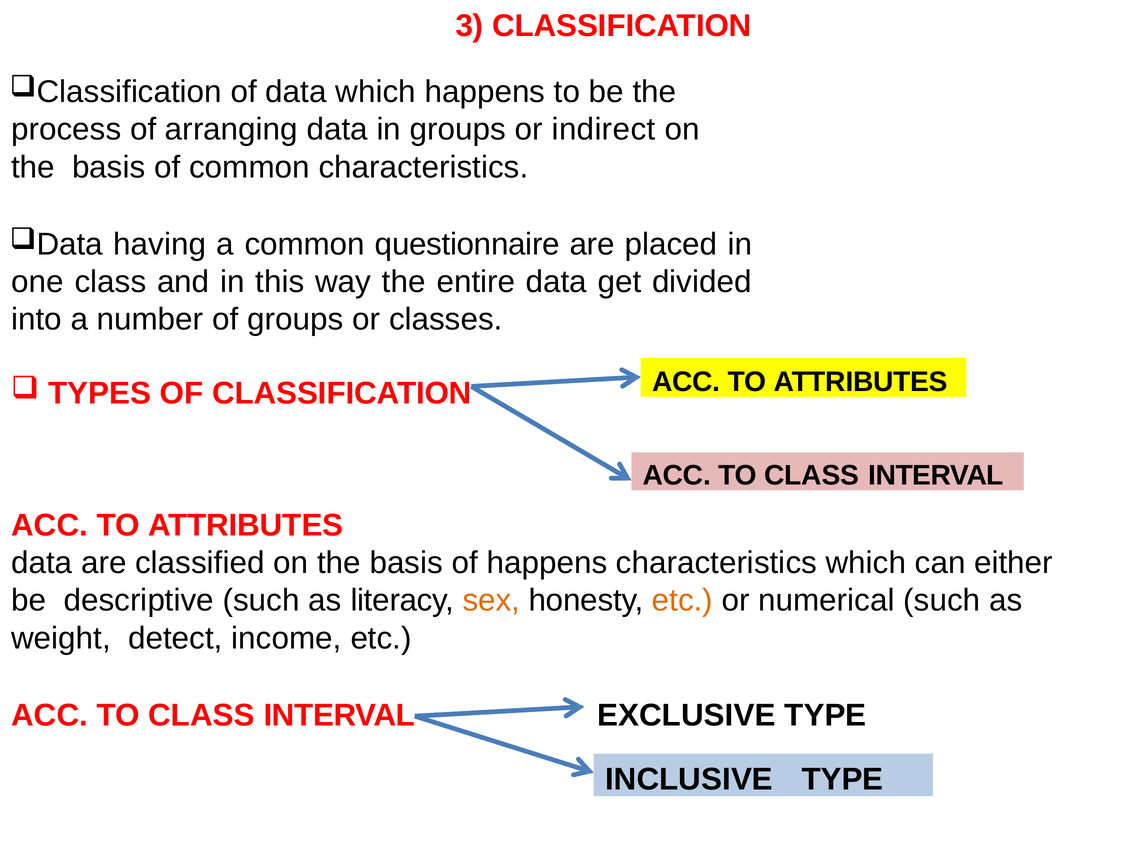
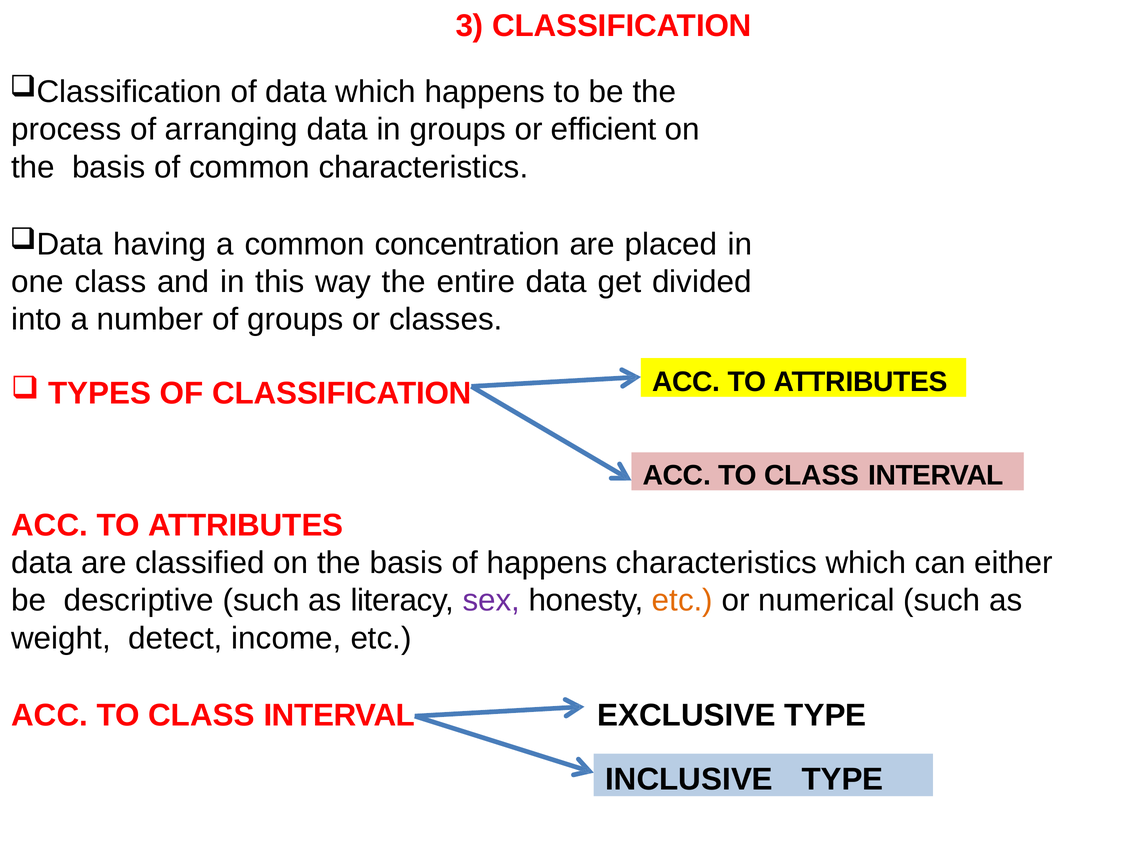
indirect: indirect -> efficient
questionnaire: questionnaire -> concentration
sex colour: orange -> purple
